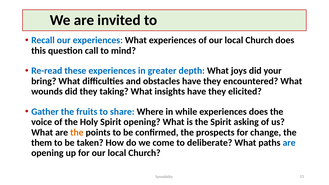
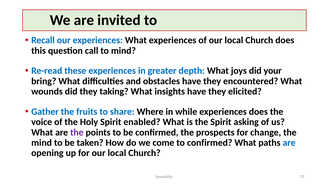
Spirit opening: opening -> enabled
the at (77, 132) colour: orange -> purple
them at (42, 143): them -> mind
to deliberate: deliberate -> confirmed
